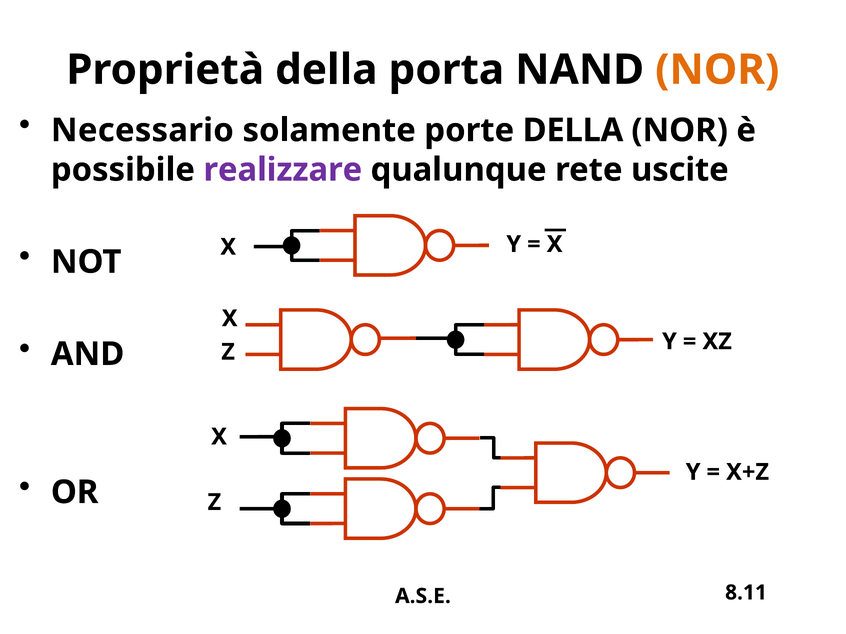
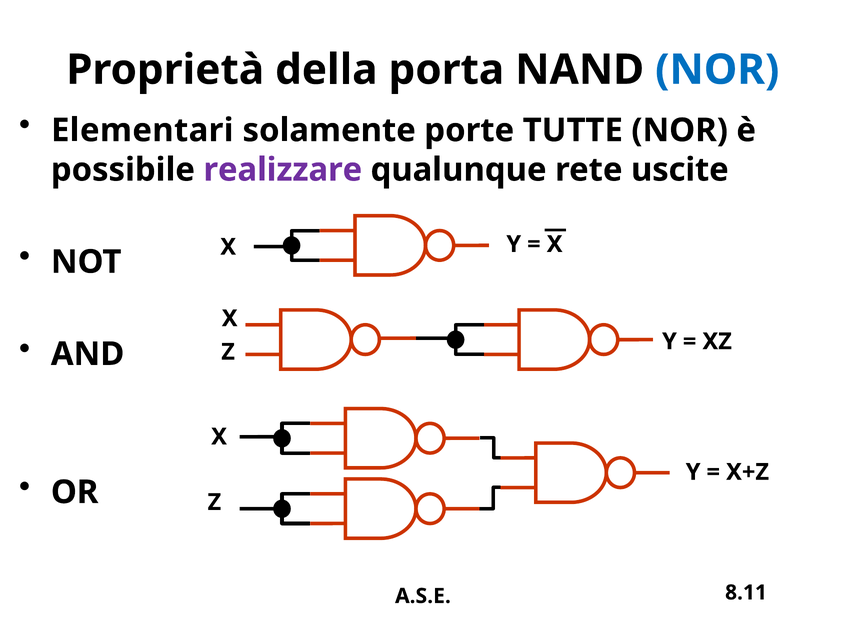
NOR at (717, 70) colour: orange -> blue
Necessario: Necessario -> Elementari
porte DELLA: DELLA -> TUTTE
